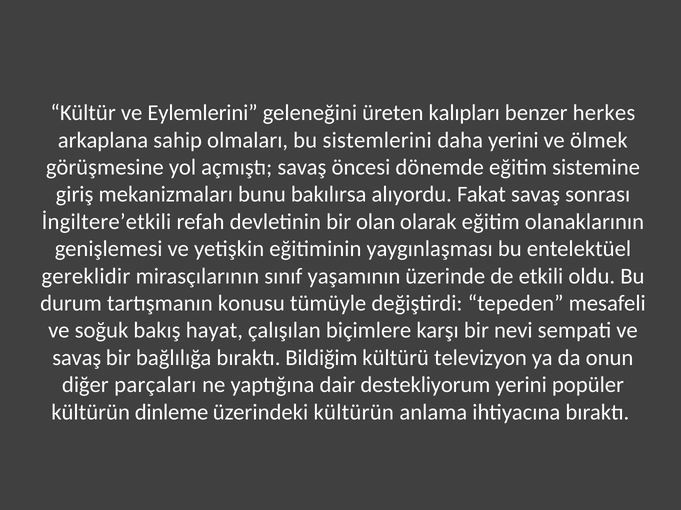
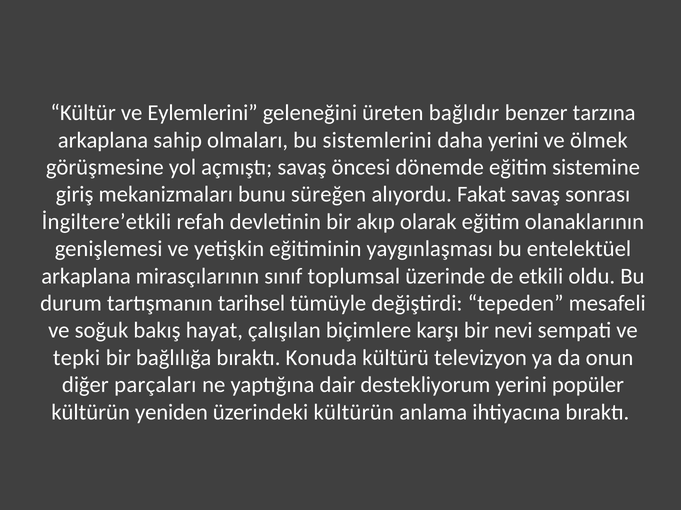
kalıpları: kalıpları -> bağlıdır
herkes: herkes -> tarzına
bakılırsa: bakılırsa -> süreğen
olan: olan -> akıp
gereklidir at (86, 276): gereklidir -> arkaplana
yaşamının: yaşamının -> toplumsal
konusu: konusu -> tarihsel
savaş at (77, 358): savaş -> tepki
Bildiğim: Bildiğim -> Konuda
dinleme: dinleme -> yeniden
